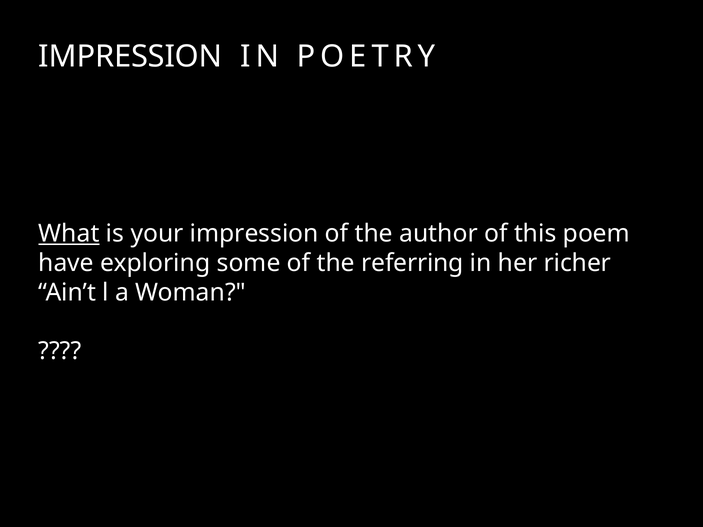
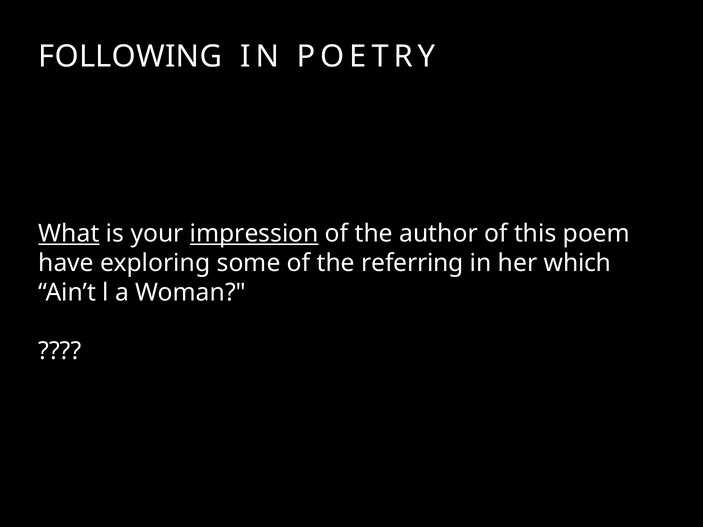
IMPRESSION at (130, 56): IMPRESSION -> FOLLOWING
impression at (254, 234) underline: none -> present
richer: richer -> which
